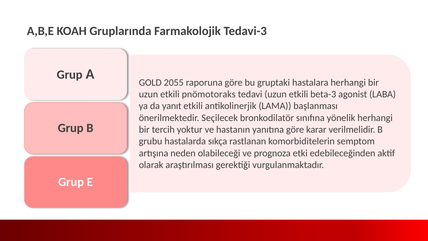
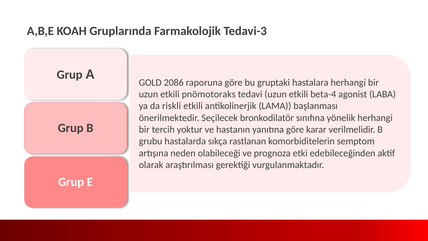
2055: 2055 -> 2086
beta-3: beta-3 -> beta-4
yanıt: yanıt -> riskli
